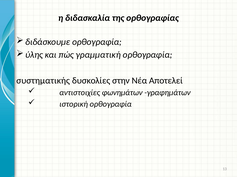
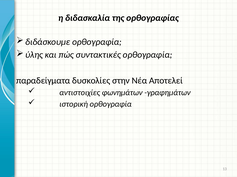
γραμματική: γραμματική -> συντακτικές
συστηματικής: συστηματικής -> παραδείγματα
